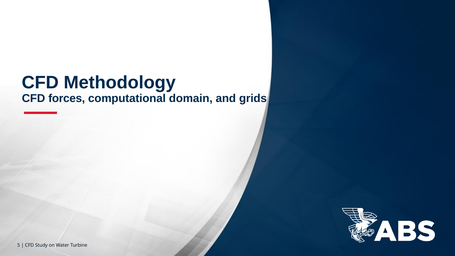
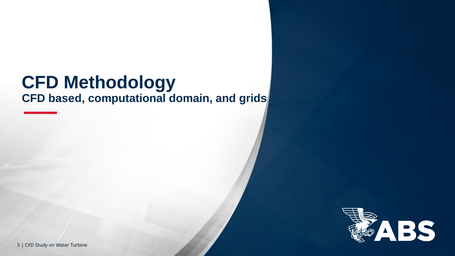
forces: forces -> based
